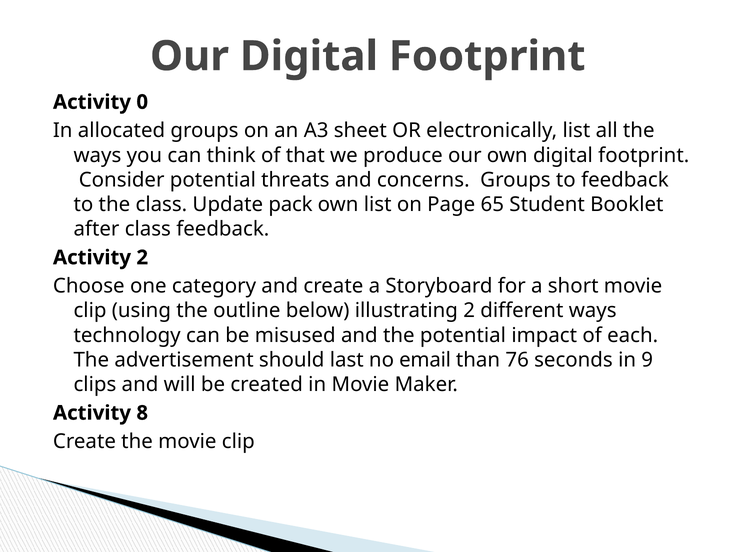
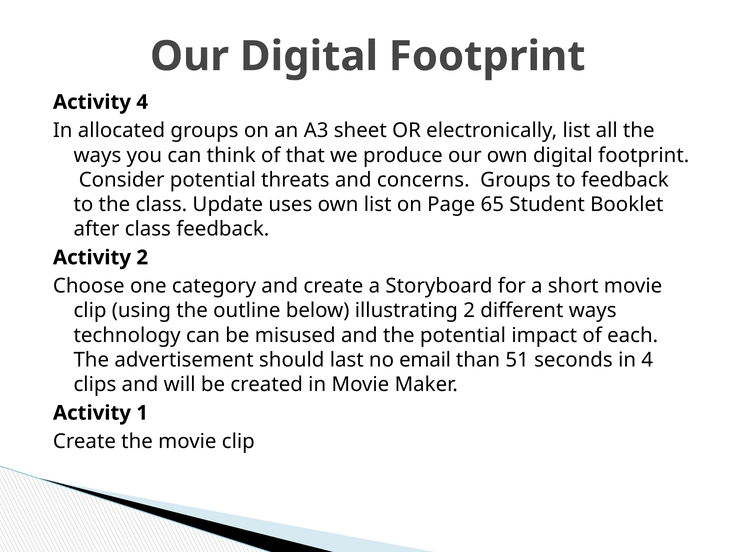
Activity 0: 0 -> 4
pack: pack -> uses
76: 76 -> 51
in 9: 9 -> 4
8: 8 -> 1
